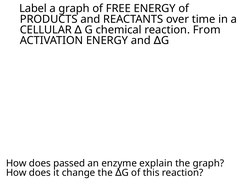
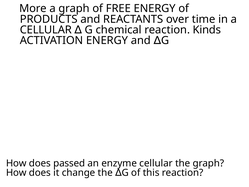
Label: Label -> More
From: From -> Kinds
enzyme explain: explain -> cellular
